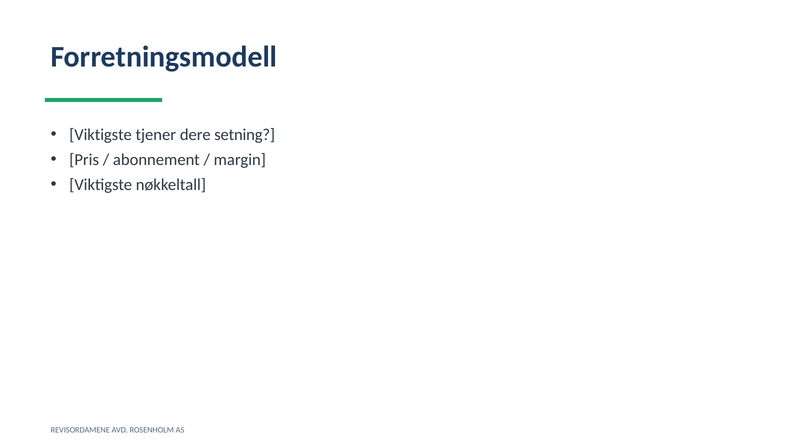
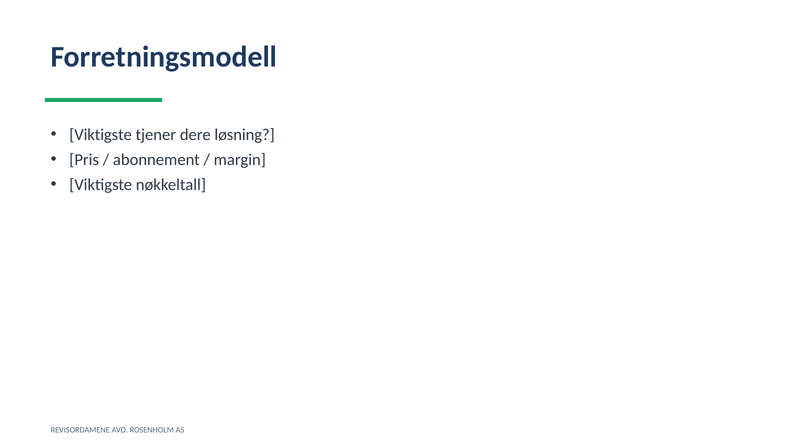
setning: setning -> løsning
